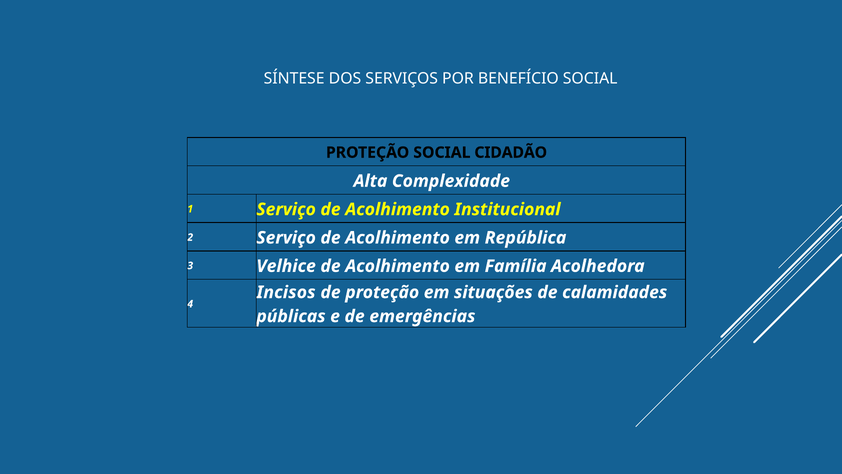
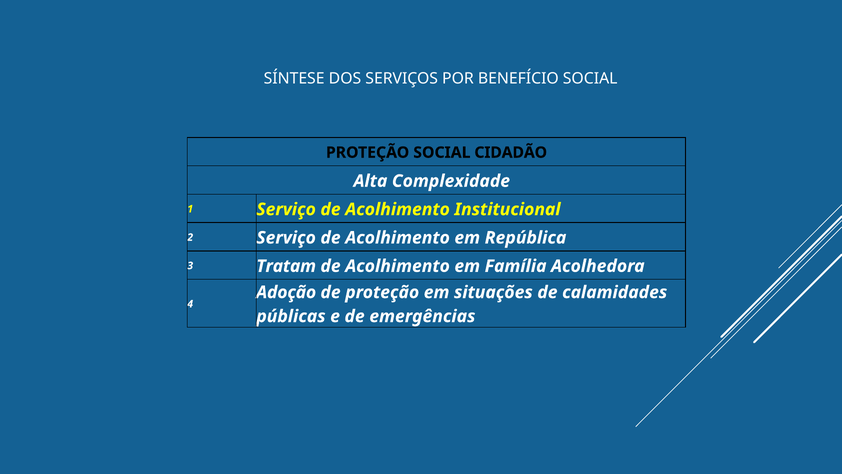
Velhice: Velhice -> Tratam
Incisos: Incisos -> Adoção
